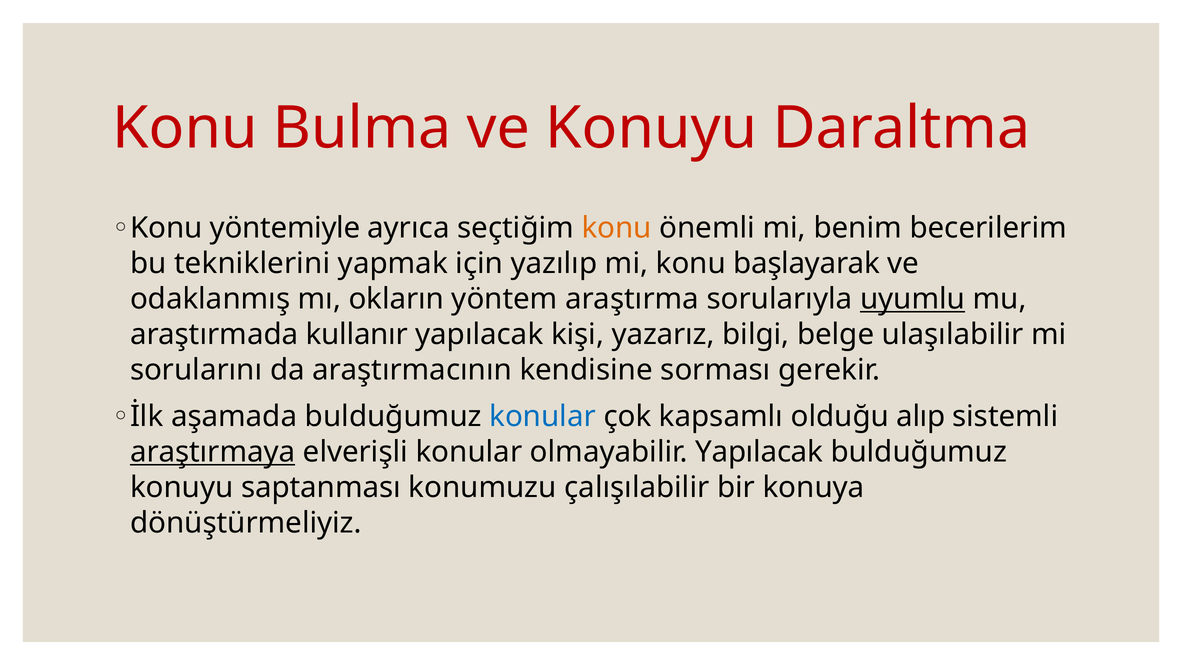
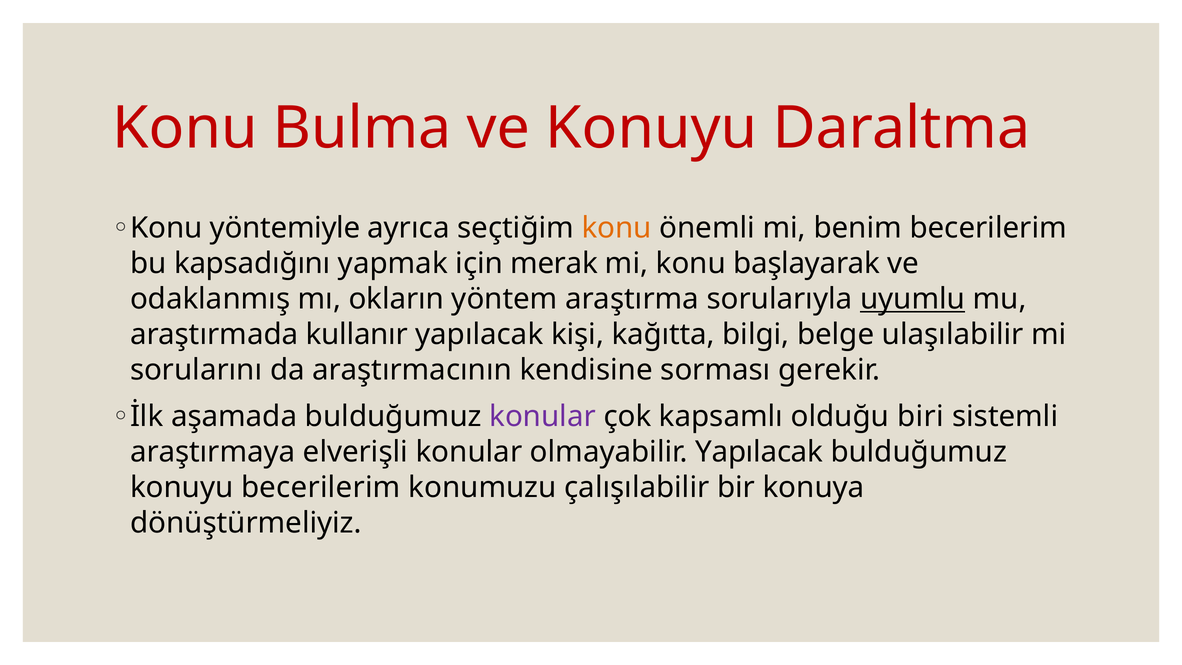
tekniklerini: tekniklerini -> kapsadığını
yazılıp: yazılıp -> merak
yazarız: yazarız -> kağıtta
konular at (543, 417) colour: blue -> purple
alıp: alıp -> biri
araştırmaya underline: present -> none
konuyu saptanması: saptanması -> becerilerim
